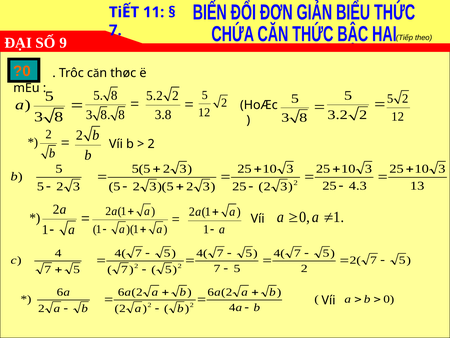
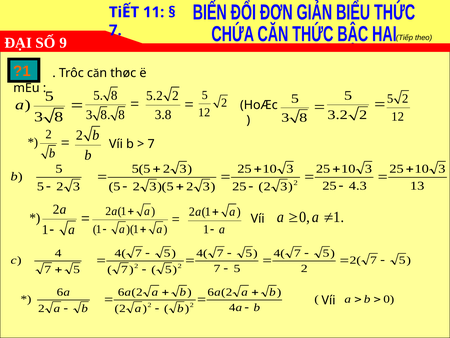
?0: ?0 -> ?1
2 at (151, 144): 2 -> 7
